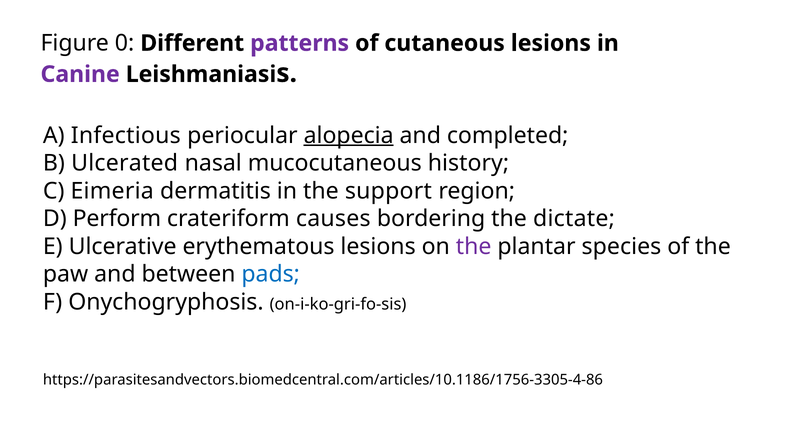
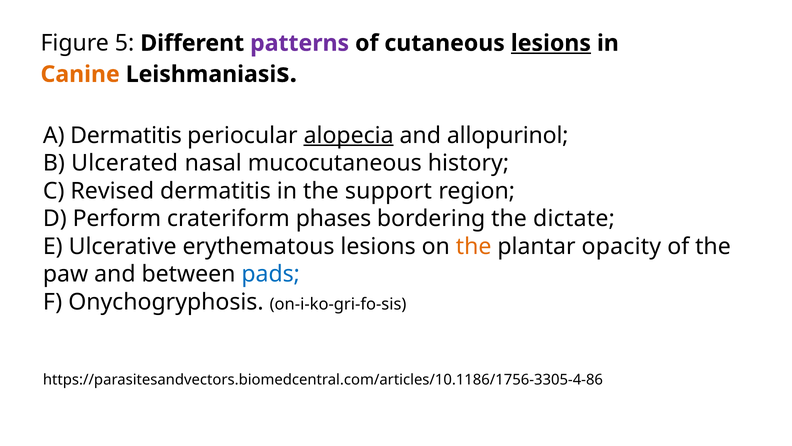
0: 0 -> 5
lesions at (551, 43) underline: none -> present
Canine colour: purple -> orange
A Infectious: Infectious -> Dermatitis
completed: completed -> allopurinol
Eimeria: Eimeria -> Revised
causes: causes -> phases
the at (474, 246) colour: purple -> orange
species: species -> opacity
